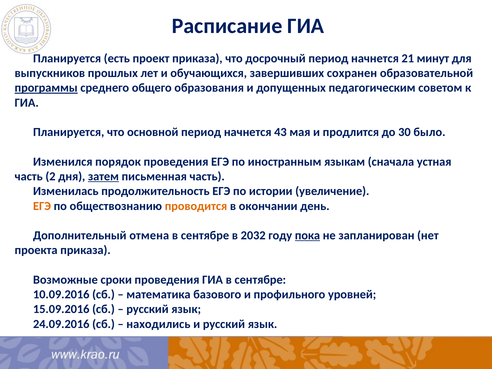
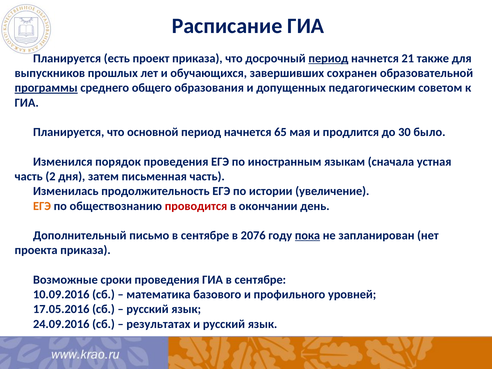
период at (328, 58) underline: none -> present
минут: минут -> также
43: 43 -> 65
затем underline: present -> none
проводится colour: orange -> red
отмена: отмена -> письмо
2032: 2032 -> 2076
15.09.2016: 15.09.2016 -> 17.05.2016
находились: находились -> результатах
